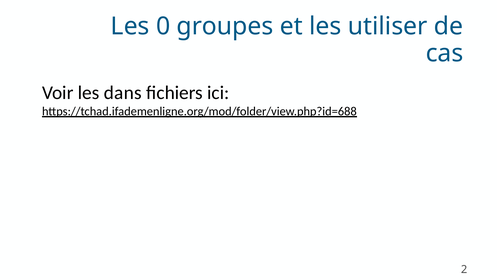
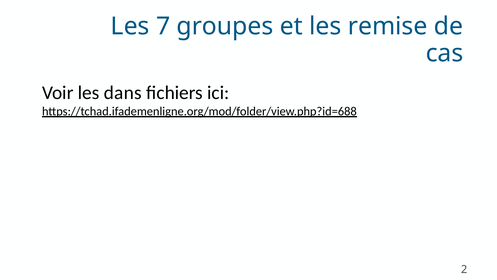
0: 0 -> 7
utiliser: utiliser -> remise
